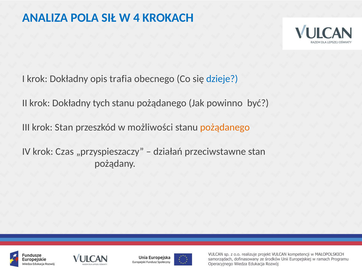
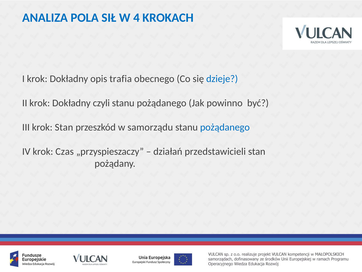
tych: tych -> czyli
możliwości: możliwości -> samorządu
pożądanego at (225, 127) colour: orange -> blue
przeciwstawne: przeciwstawne -> przedstawicieli
